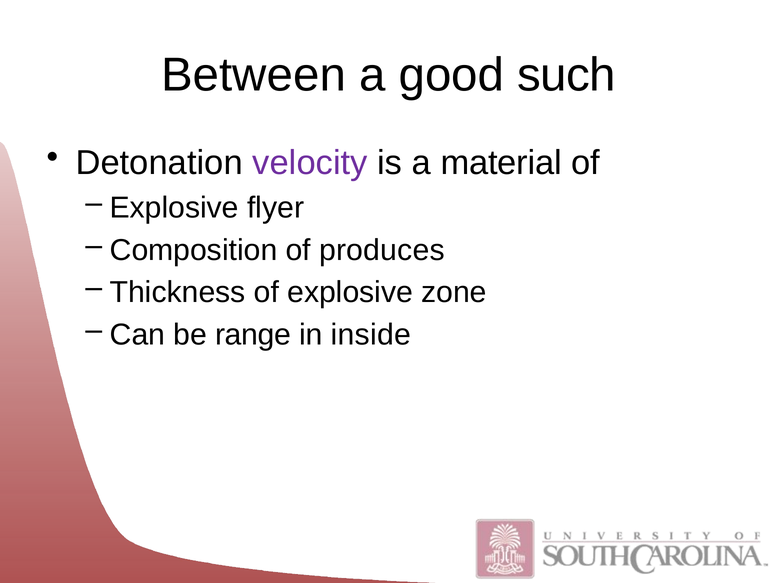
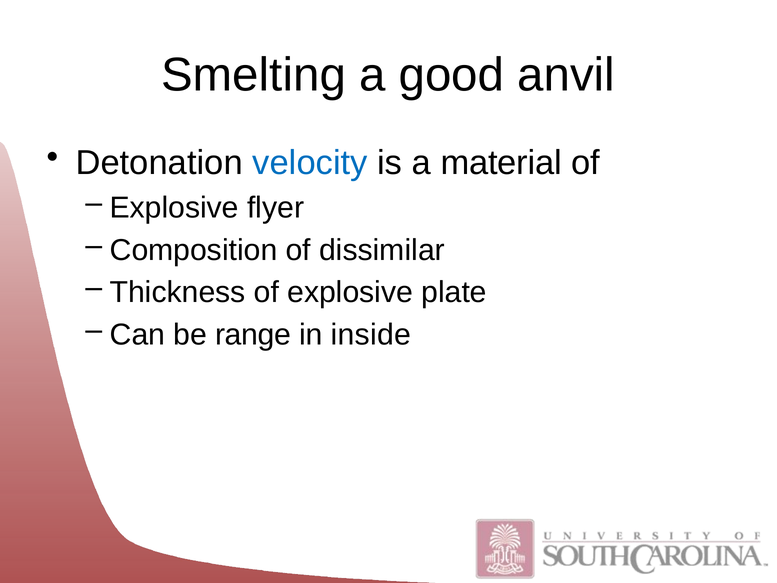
Between: Between -> Smelting
such: such -> anvil
velocity colour: purple -> blue
produces: produces -> dissimilar
zone: zone -> plate
